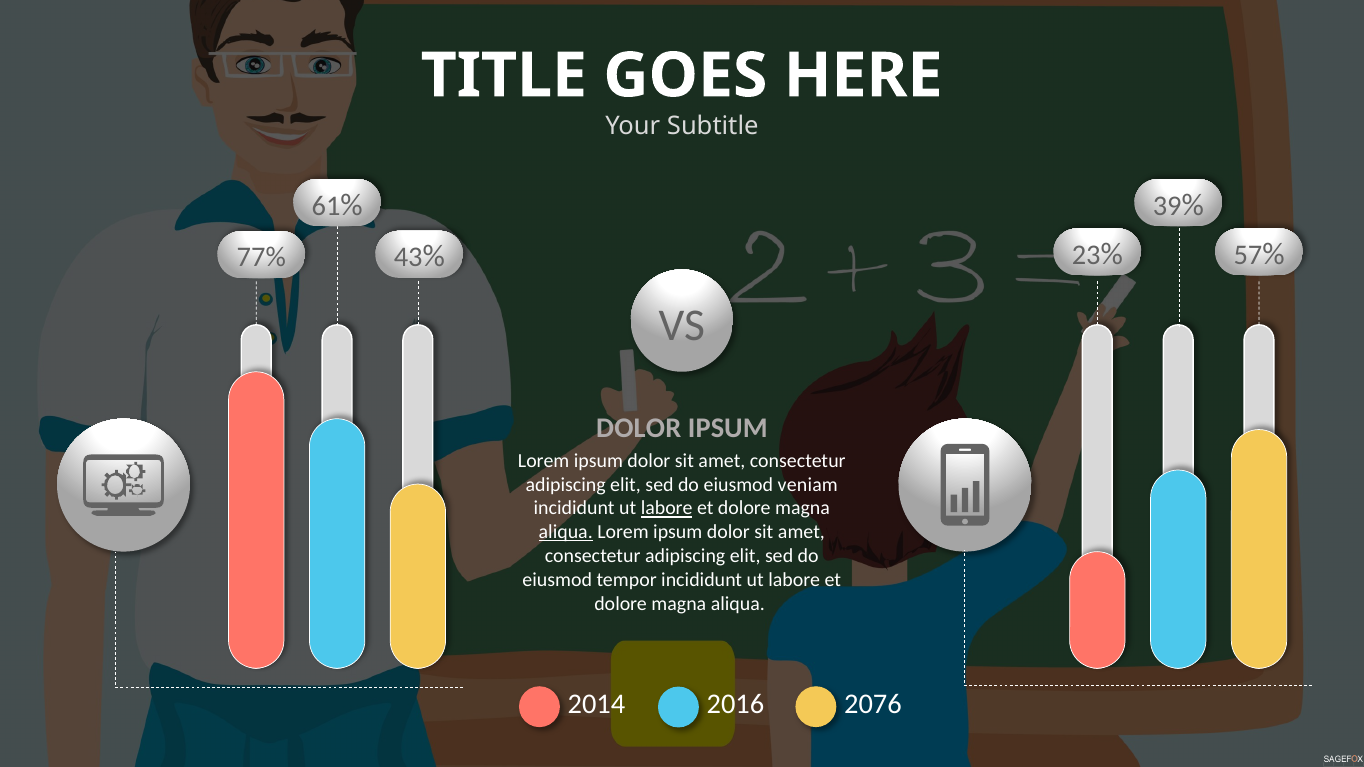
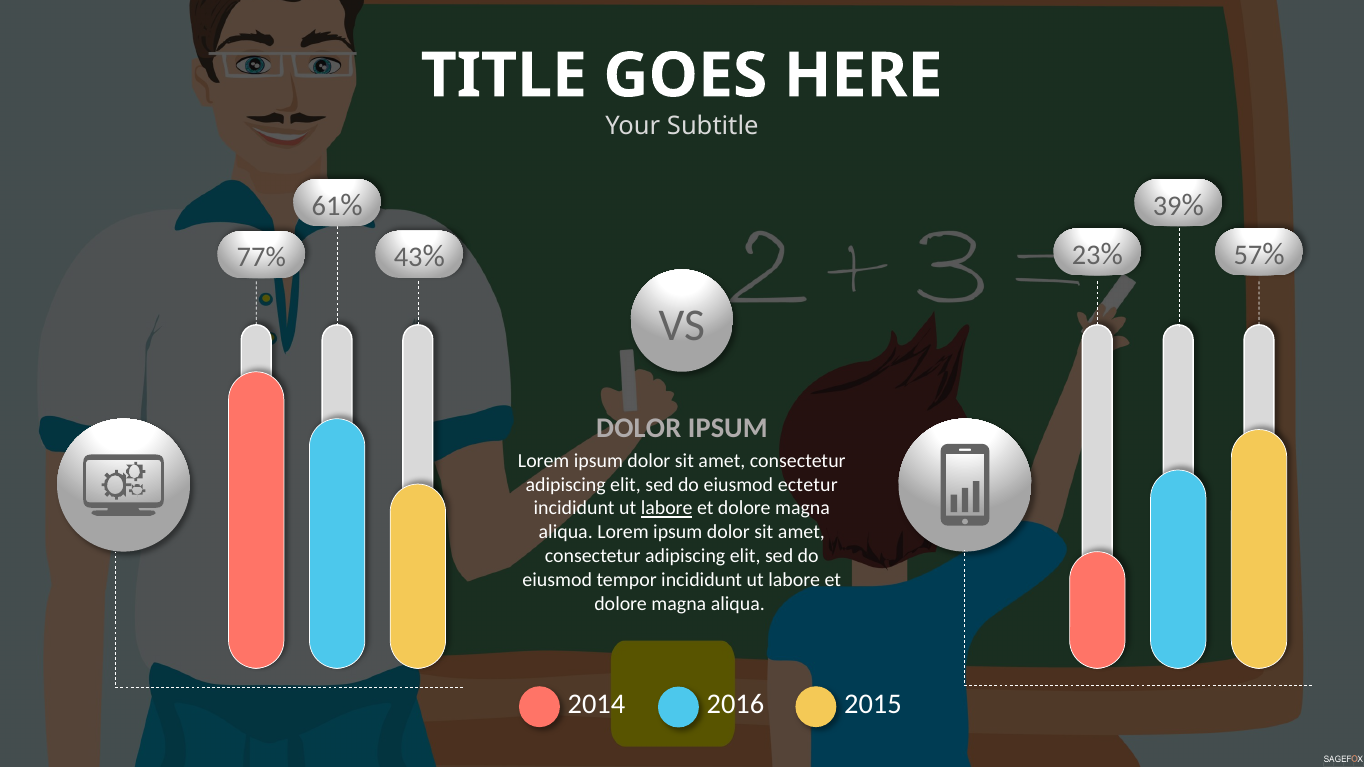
veniam: veniam -> ectetur
aliqua at (566, 532) underline: present -> none
2076: 2076 -> 2015
